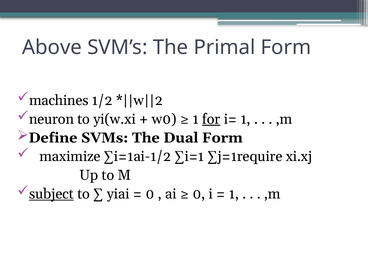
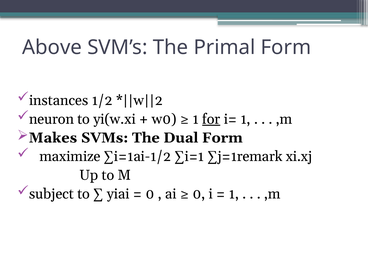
machines: machines -> instances
Define: Define -> Makes
∑j=1require: ∑j=1require -> ∑j=1remark
subject underline: present -> none
